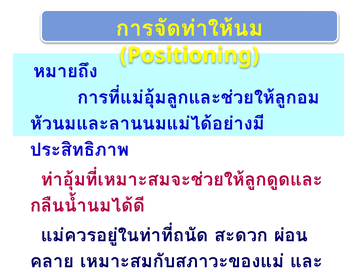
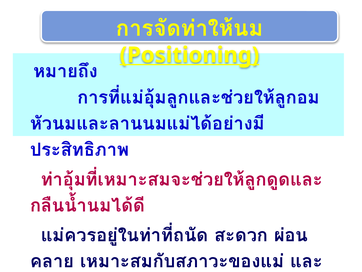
Positioning underline: none -> present
